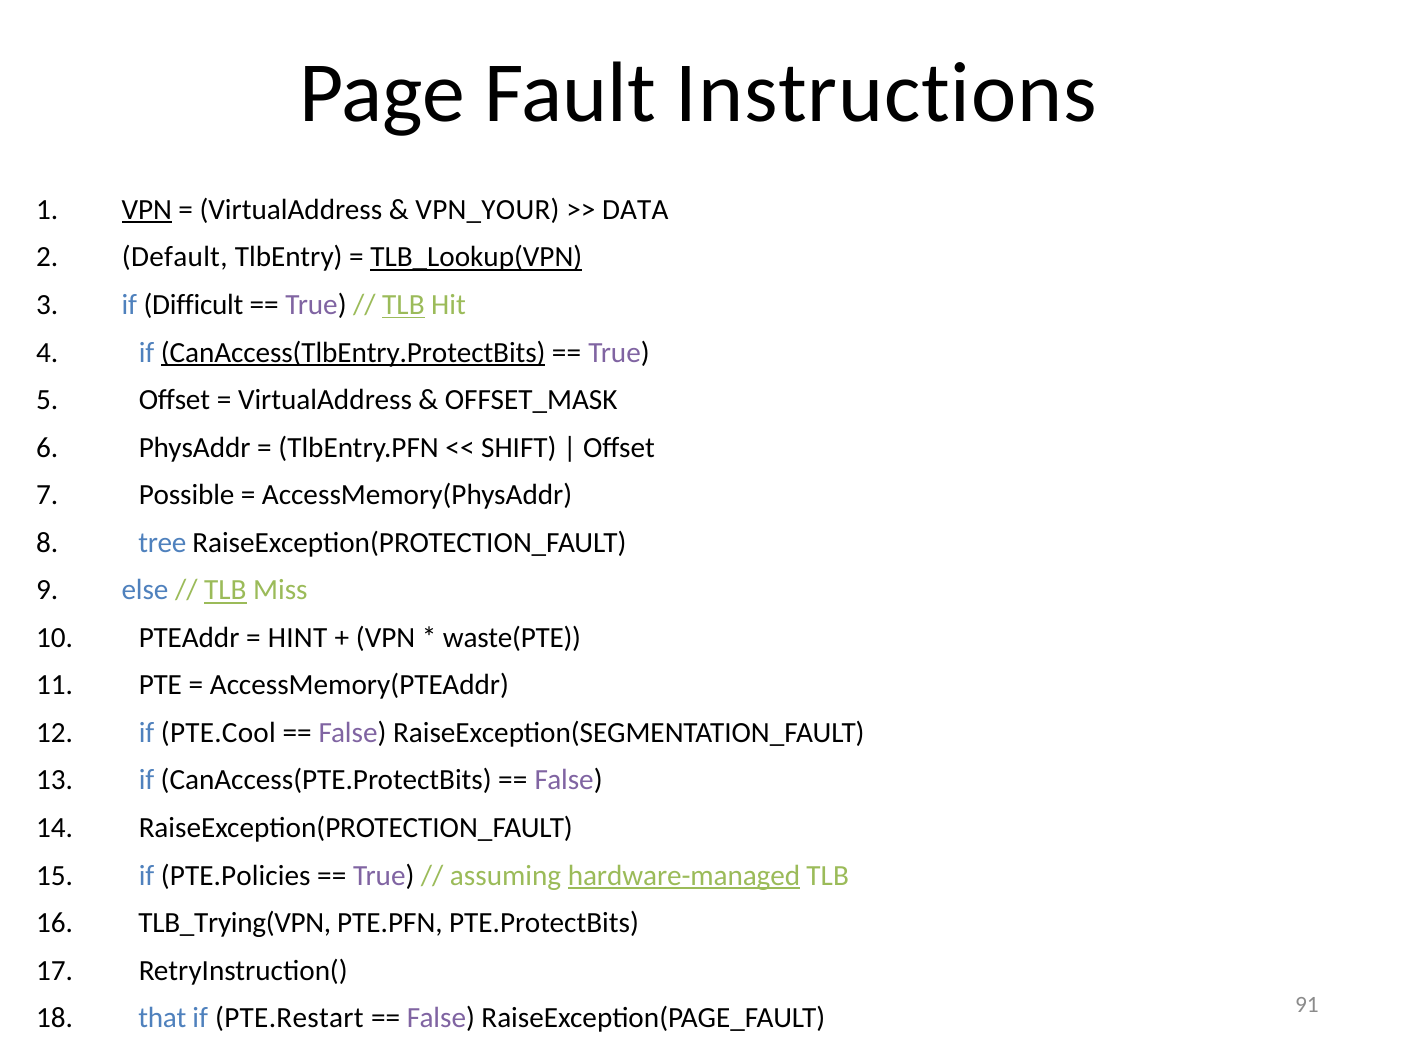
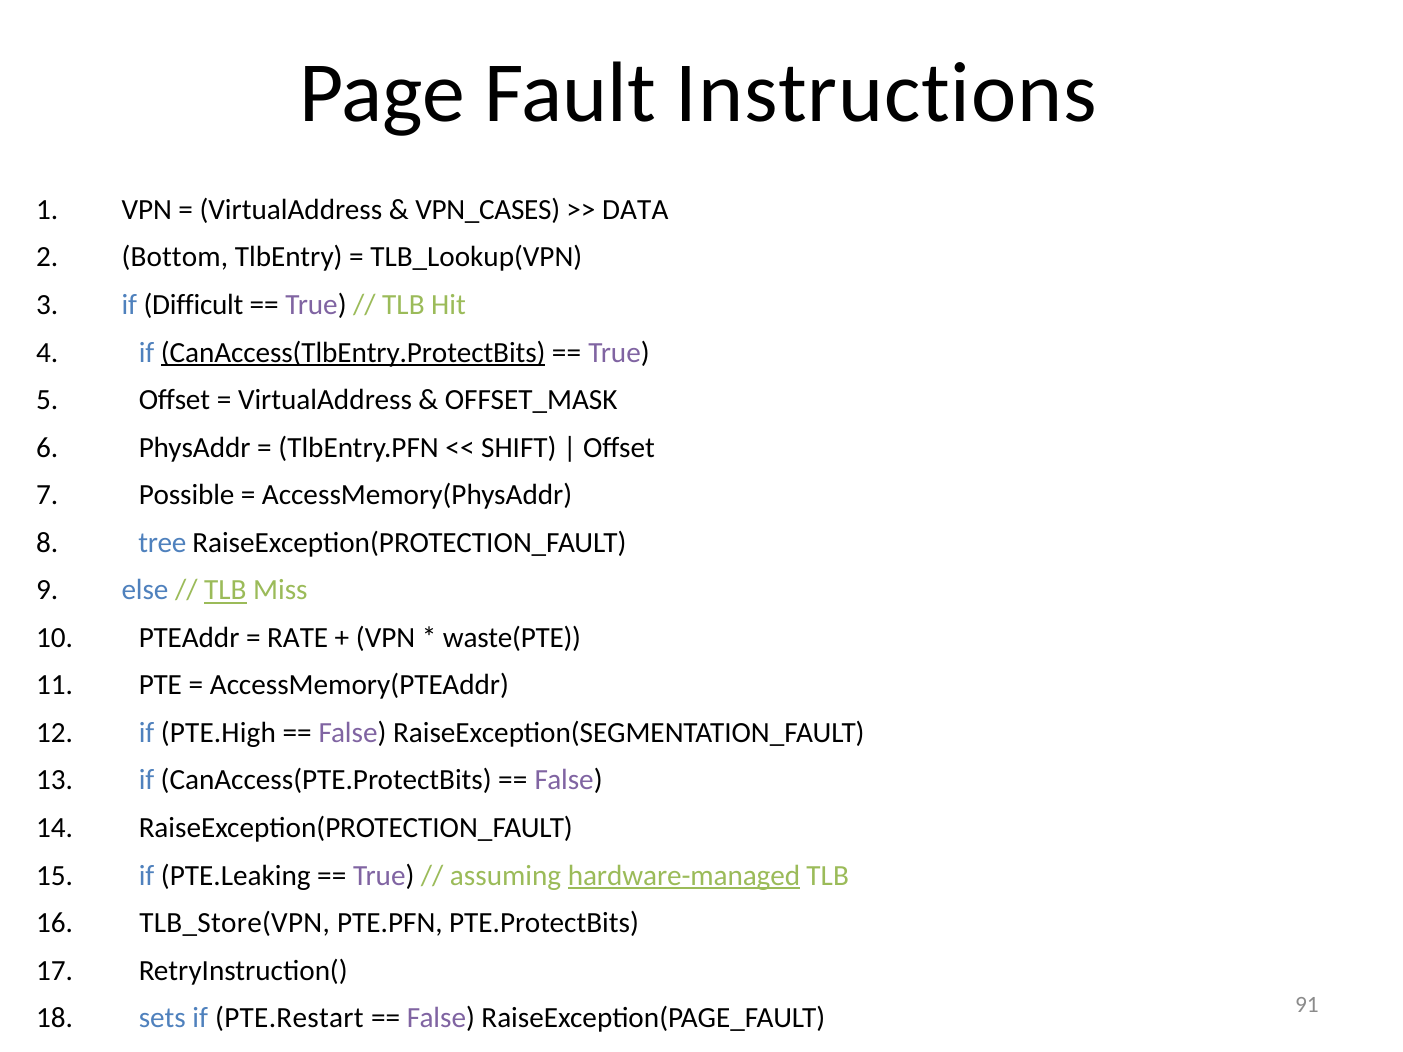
VPN at (147, 210) underline: present -> none
VPN_YOUR: VPN_YOUR -> VPN_CASES
Default: Default -> Bottom
TLB_Lookup(VPN underline: present -> none
TLB at (403, 305) underline: present -> none
HINT: HINT -> RATE
PTE.Cool: PTE.Cool -> PTE.High
PTE.Policies: PTE.Policies -> PTE.Leaking
TLB_Trying(VPN: TLB_Trying(VPN -> TLB_Store(VPN
that: that -> sets
